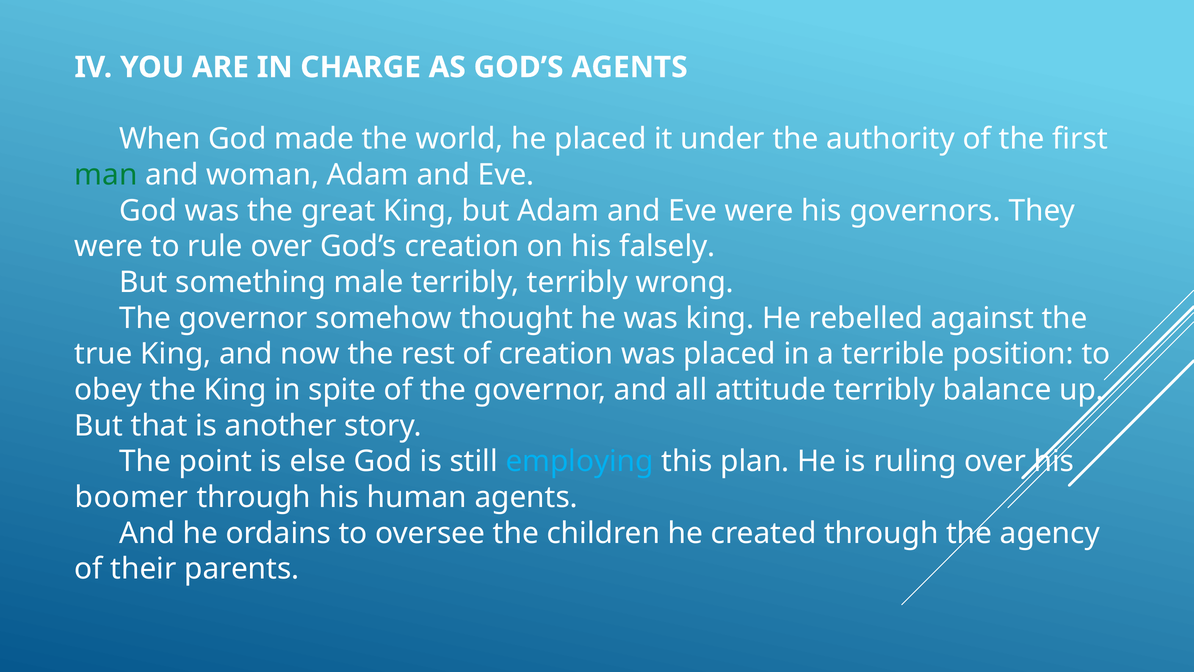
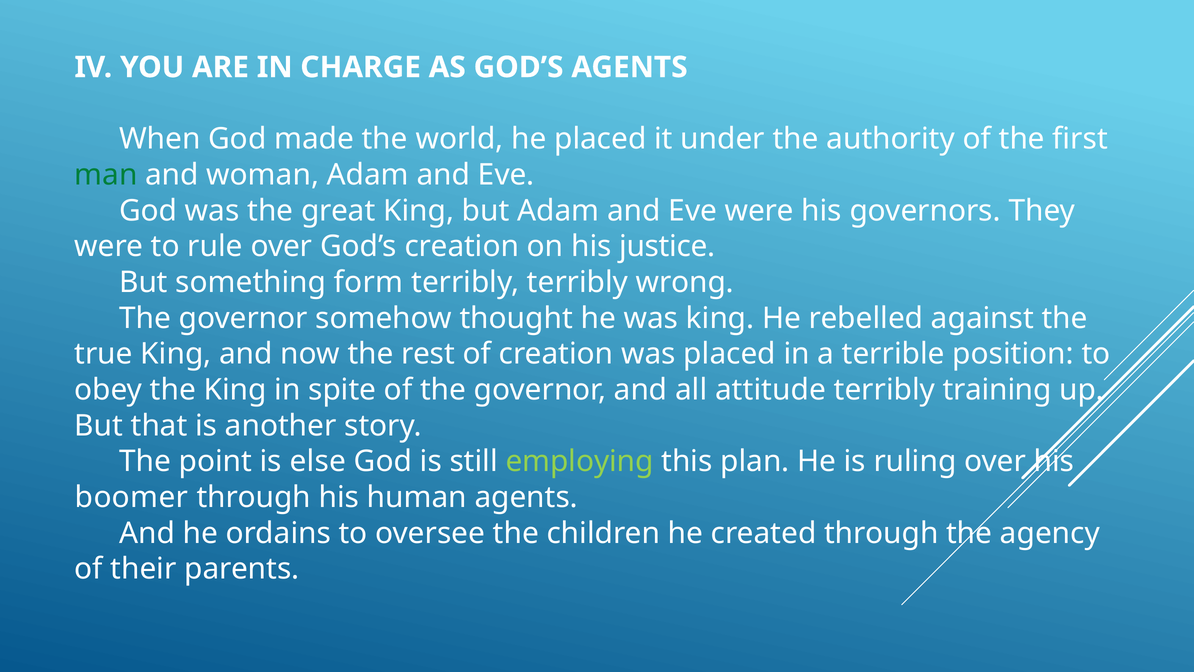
falsely: falsely -> justice
male: male -> form
balance: balance -> training
employing colour: light blue -> light green
